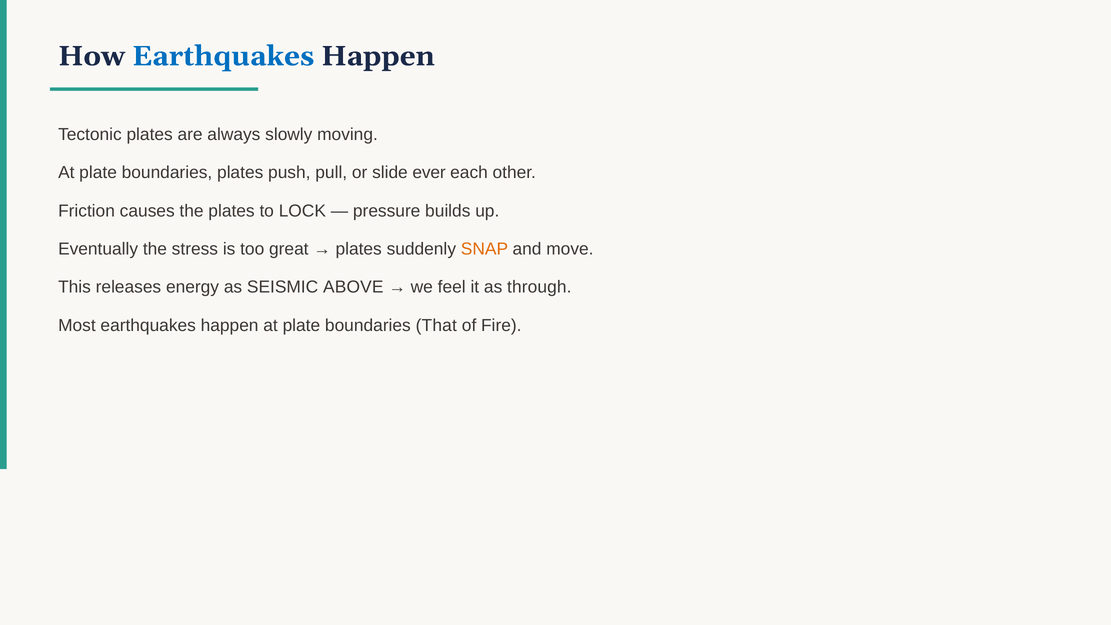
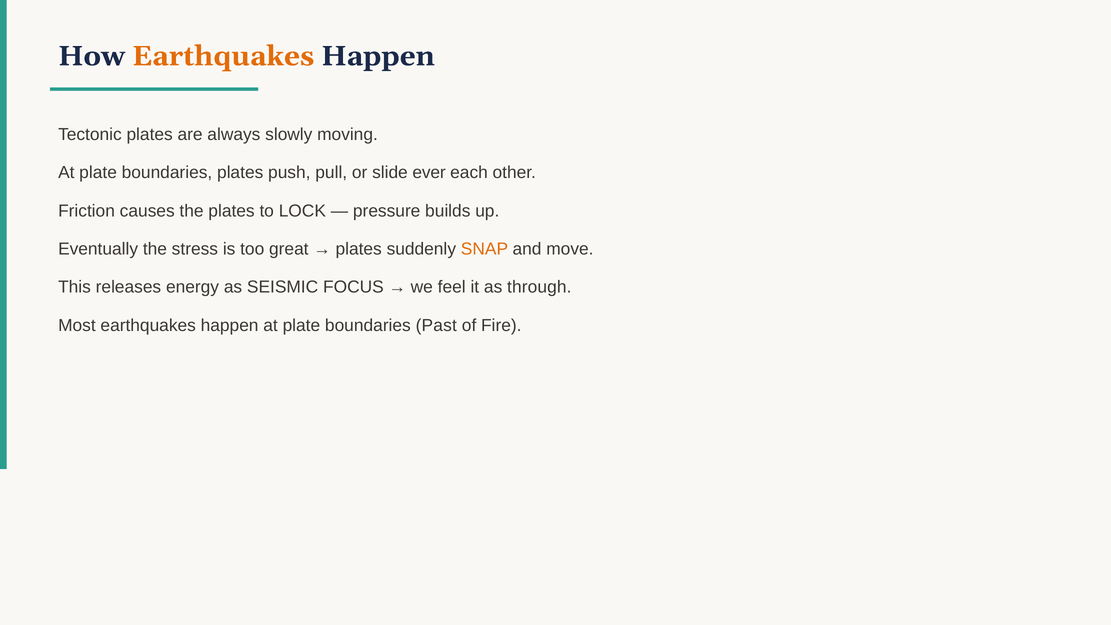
Earthquakes at (223, 56) colour: blue -> orange
ABOVE: ABOVE -> FOCUS
That: That -> Past
